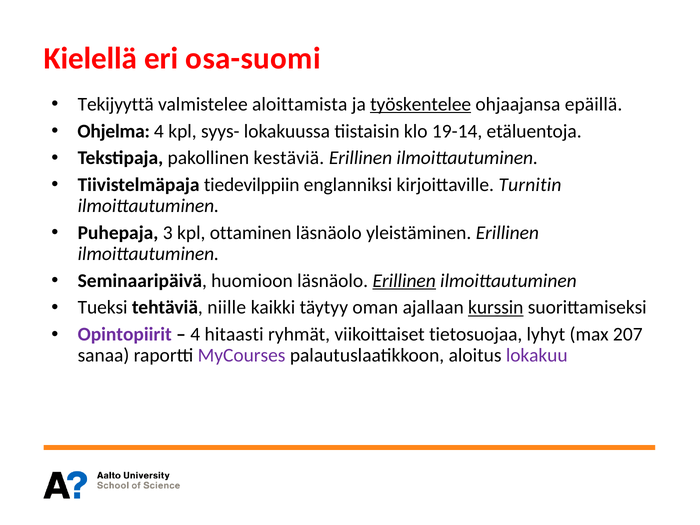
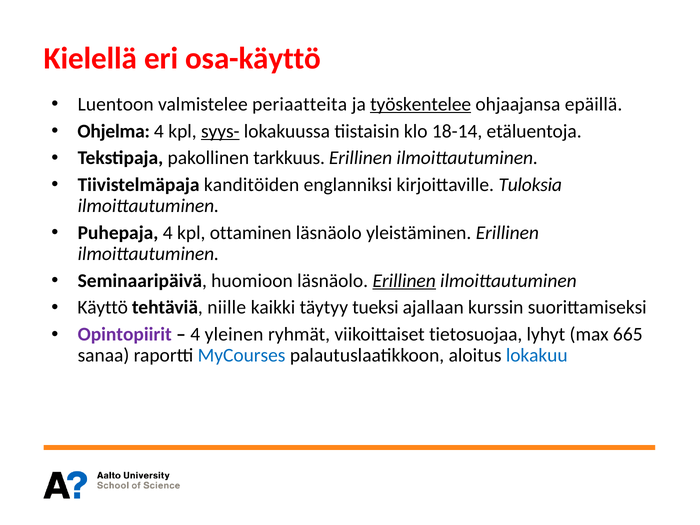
osa-suomi: osa-suomi -> osa-käyttö
Tekijyyttä: Tekijyyttä -> Luentoon
aloittamista: aloittamista -> periaatteita
syys- underline: none -> present
19-14: 19-14 -> 18-14
kestäviä: kestäviä -> tarkkuus
tiedevilppiin: tiedevilppiin -> kanditöiden
Turnitin: Turnitin -> Tuloksia
Puhepaja 3: 3 -> 4
Tueksi: Tueksi -> Käyttö
oman: oman -> tueksi
kurssin underline: present -> none
hitaasti: hitaasti -> yleinen
207: 207 -> 665
MyCourses colour: purple -> blue
lokakuu colour: purple -> blue
